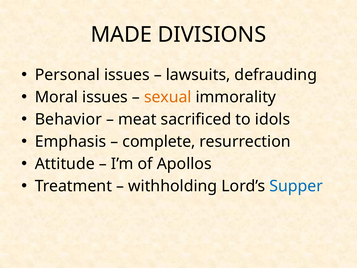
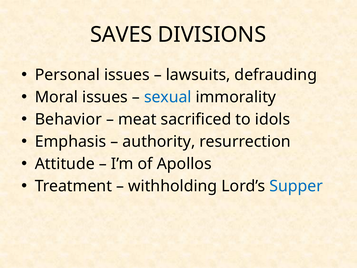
MADE: MADE -> SAVES
sexual colour: orange -> blue
complete: complete -> authority
